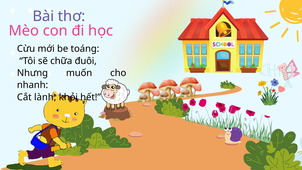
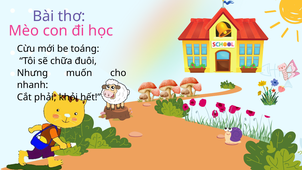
lành: lành -> phải
